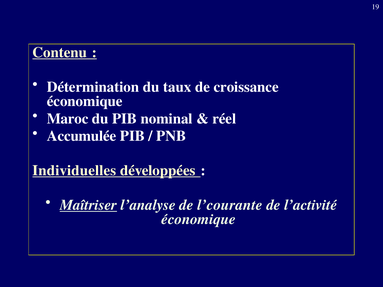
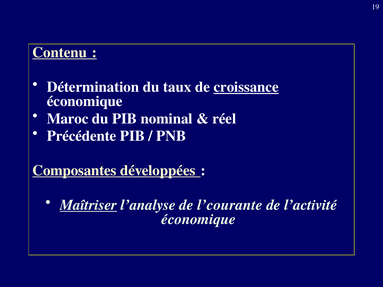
croissance underline: none -> present
Accumulée: Accumulée -> Précédente
Individuelles: Individuelles -> Composantes
